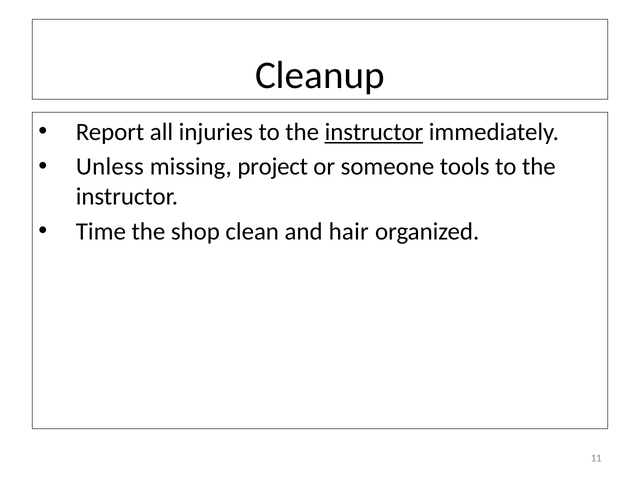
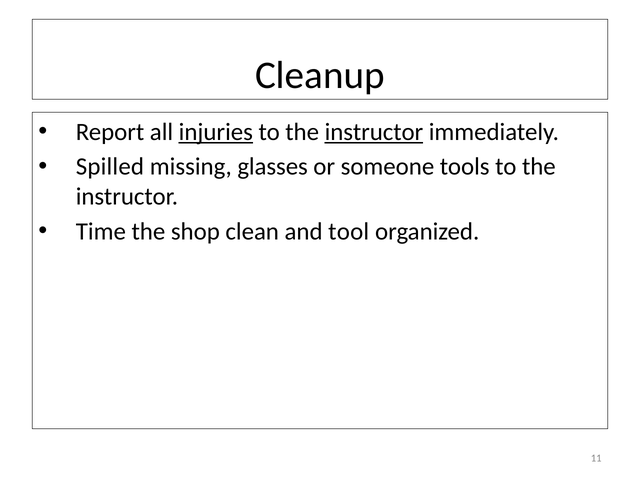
injuries underline: none -> present
Unless: Unless -> Spilled
project: project -> glasses
hair: hair -> tool
